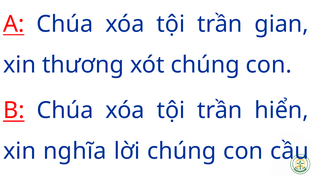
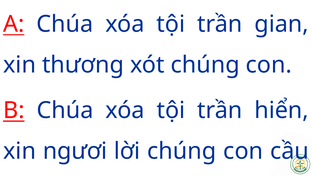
nghĩa: nghĩa -> ngươi
